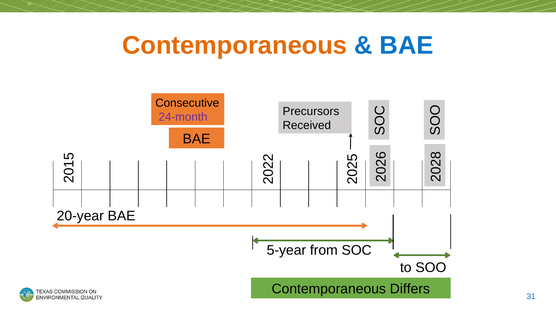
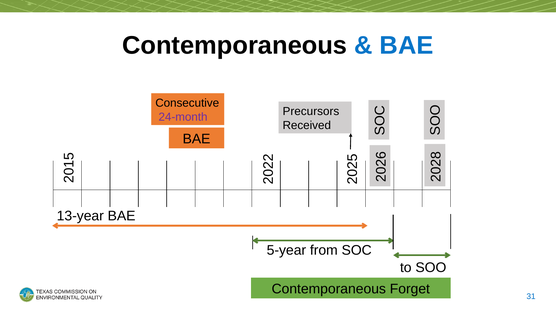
Contemporaneous at (235, 45) colour: orange -> black
20-year: 20-year -> 13-year
Differs: Differs -> Forget
